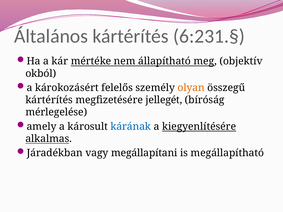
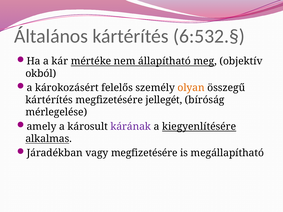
6:231.§: 6:231.§ -> 6:532.§
kárának colour: blue -> purple
vagy megállapítani: megállapítani -> megfizetésére
